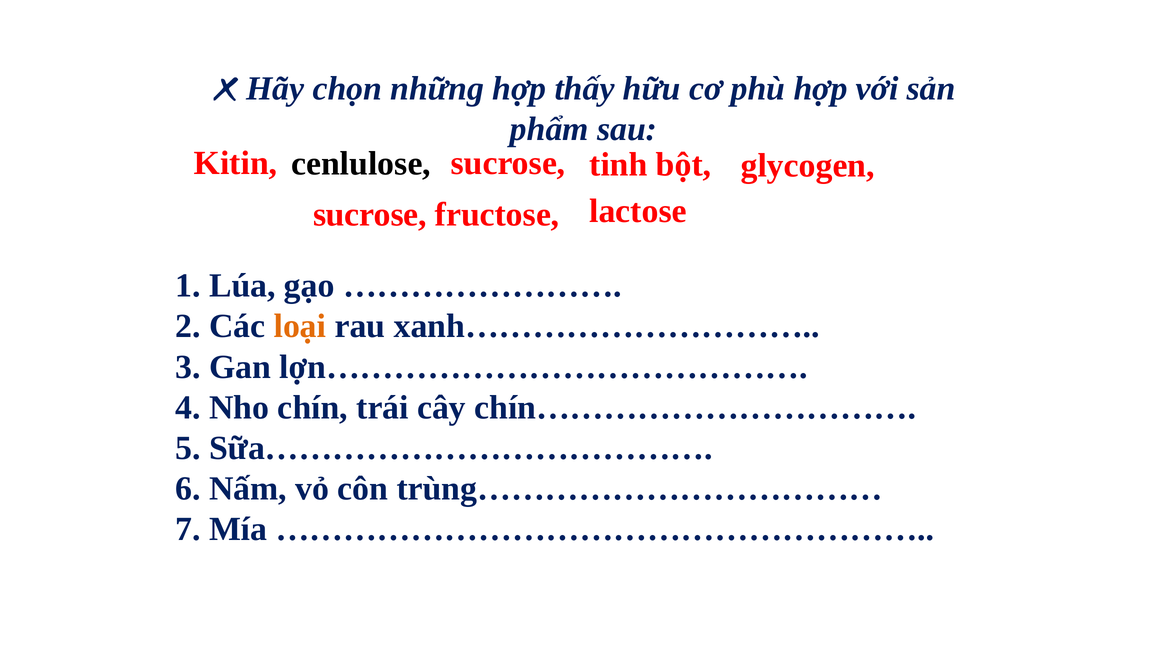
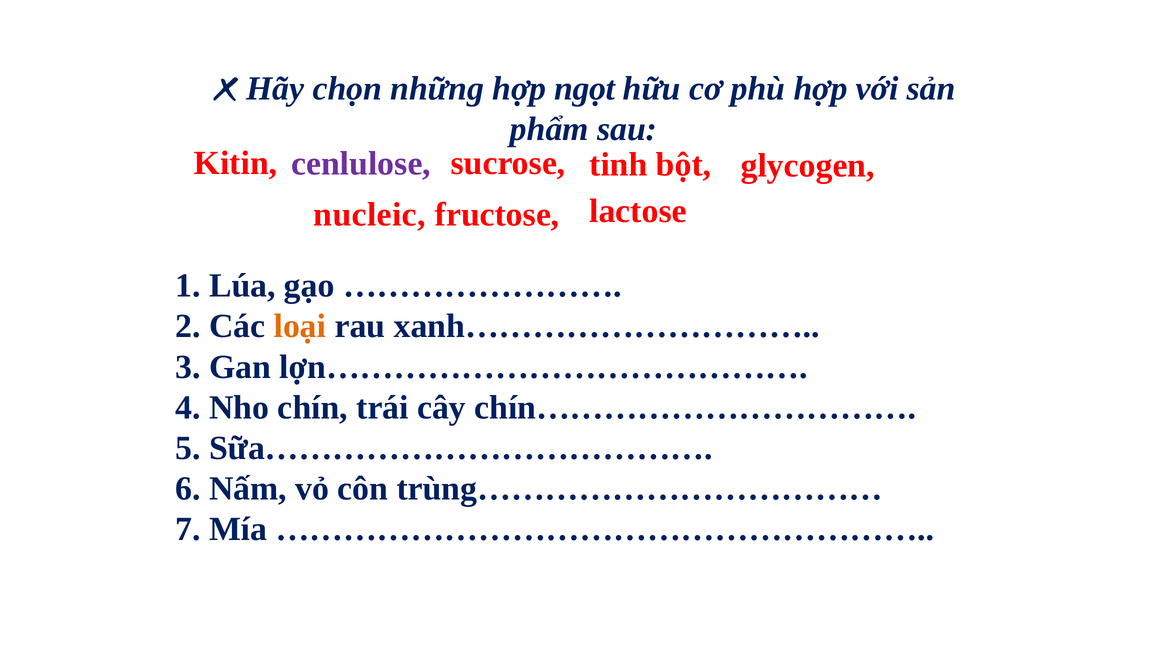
thấy: thấy -> ngọt
cenlulose colour: black -> purple
sucrose at (370, 215): sucrose -> nucleic
